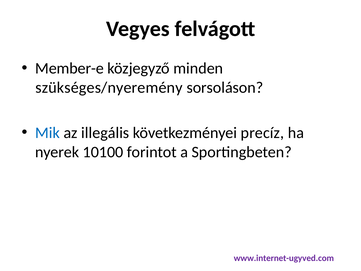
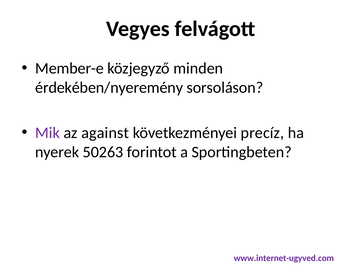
szükséges/nyeremény: szükséges/nyeremény -> érdekében/nyeremény
Mik colour: blue -> purple
illegális: illegális -> against
10100: 10100 -> 50263
